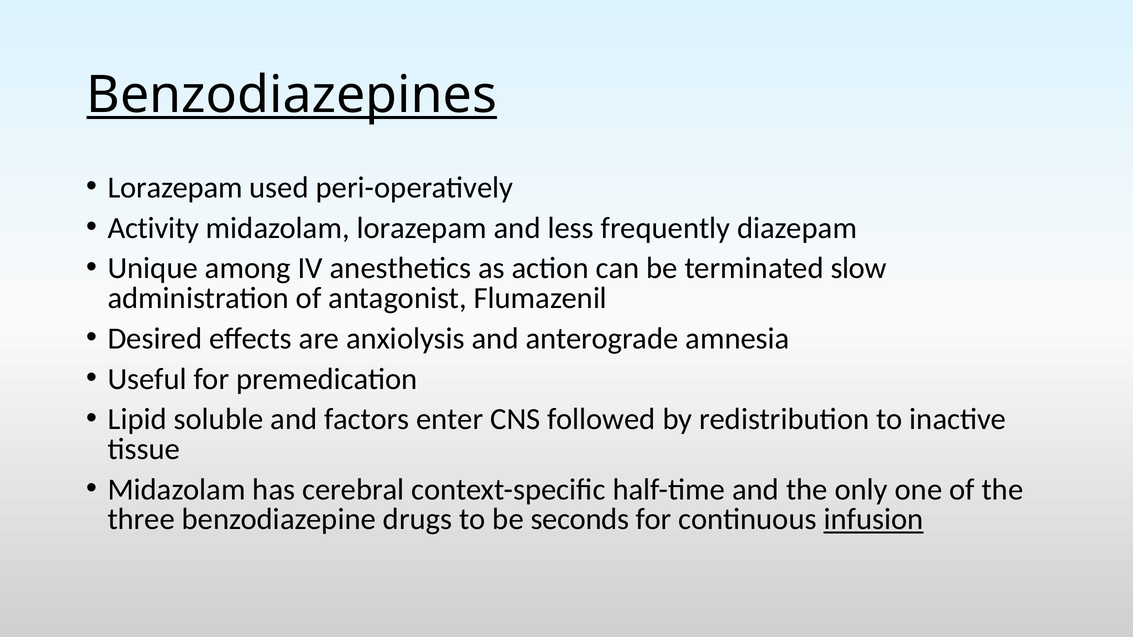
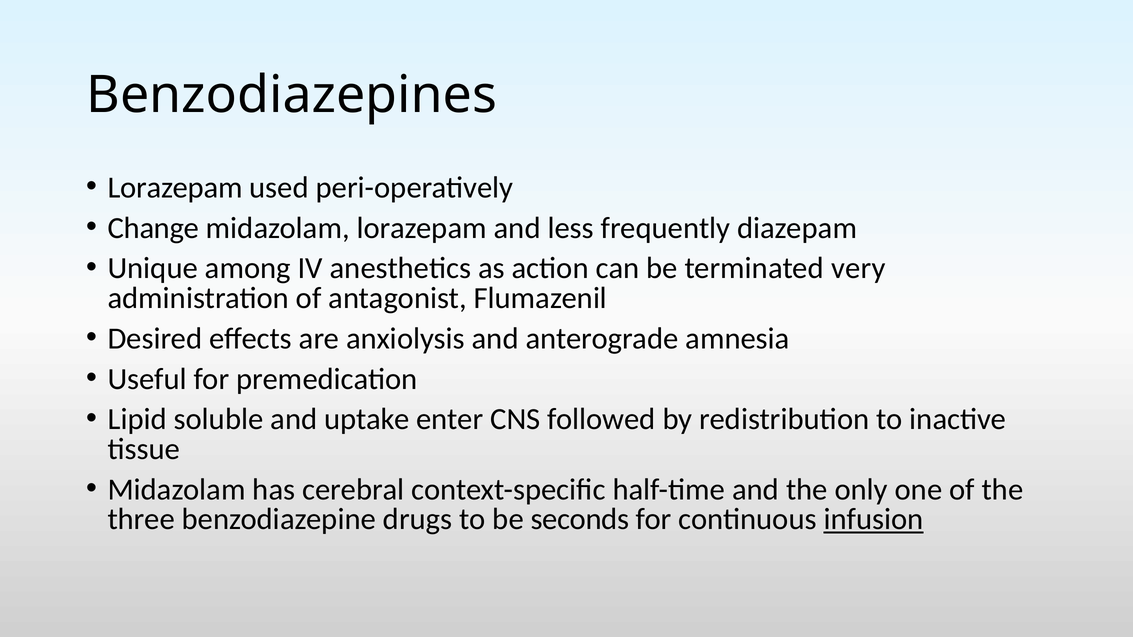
Benzodiazepines underline: present -> none
Activity: Activity -> Change
slow: slow -> very
factors: factors -> uptake
